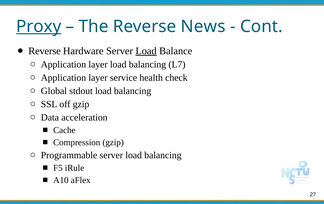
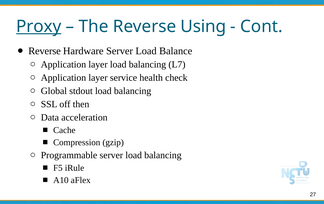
News: News -> Using
Load at (146, 51) underline: present -> none
off gzip: gzip -> then
